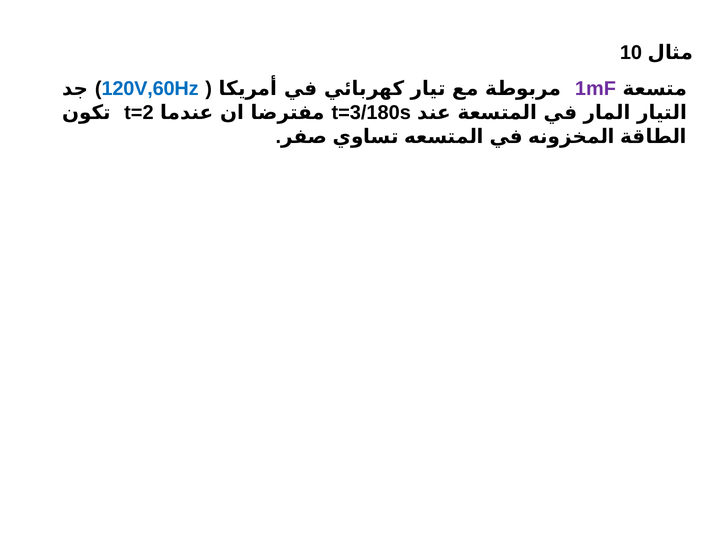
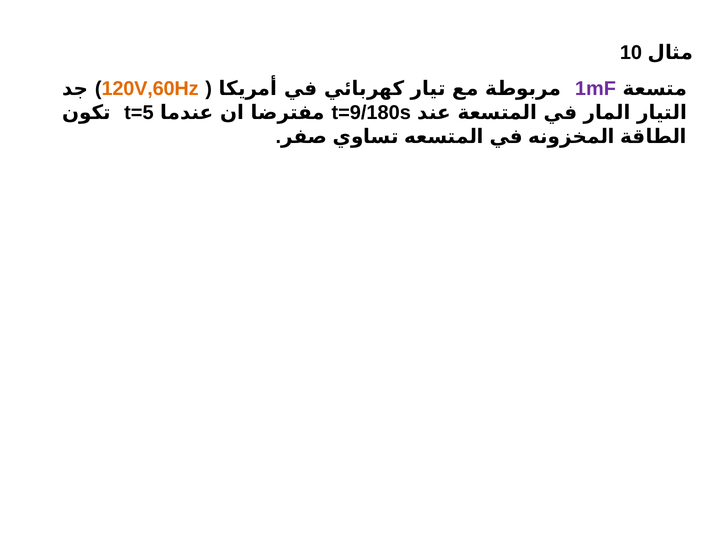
120V,60Hz colour: blue -> orange
t=2: t=2 -> t=5
t=3/180s: t=3/180s -> t=9/180s
